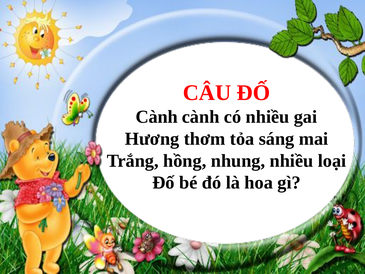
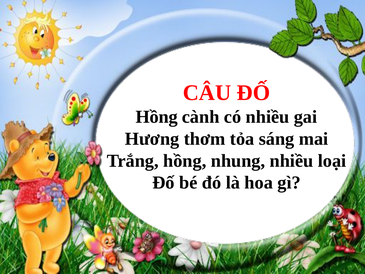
Cành at (157, 117): Cành -> Hồng
